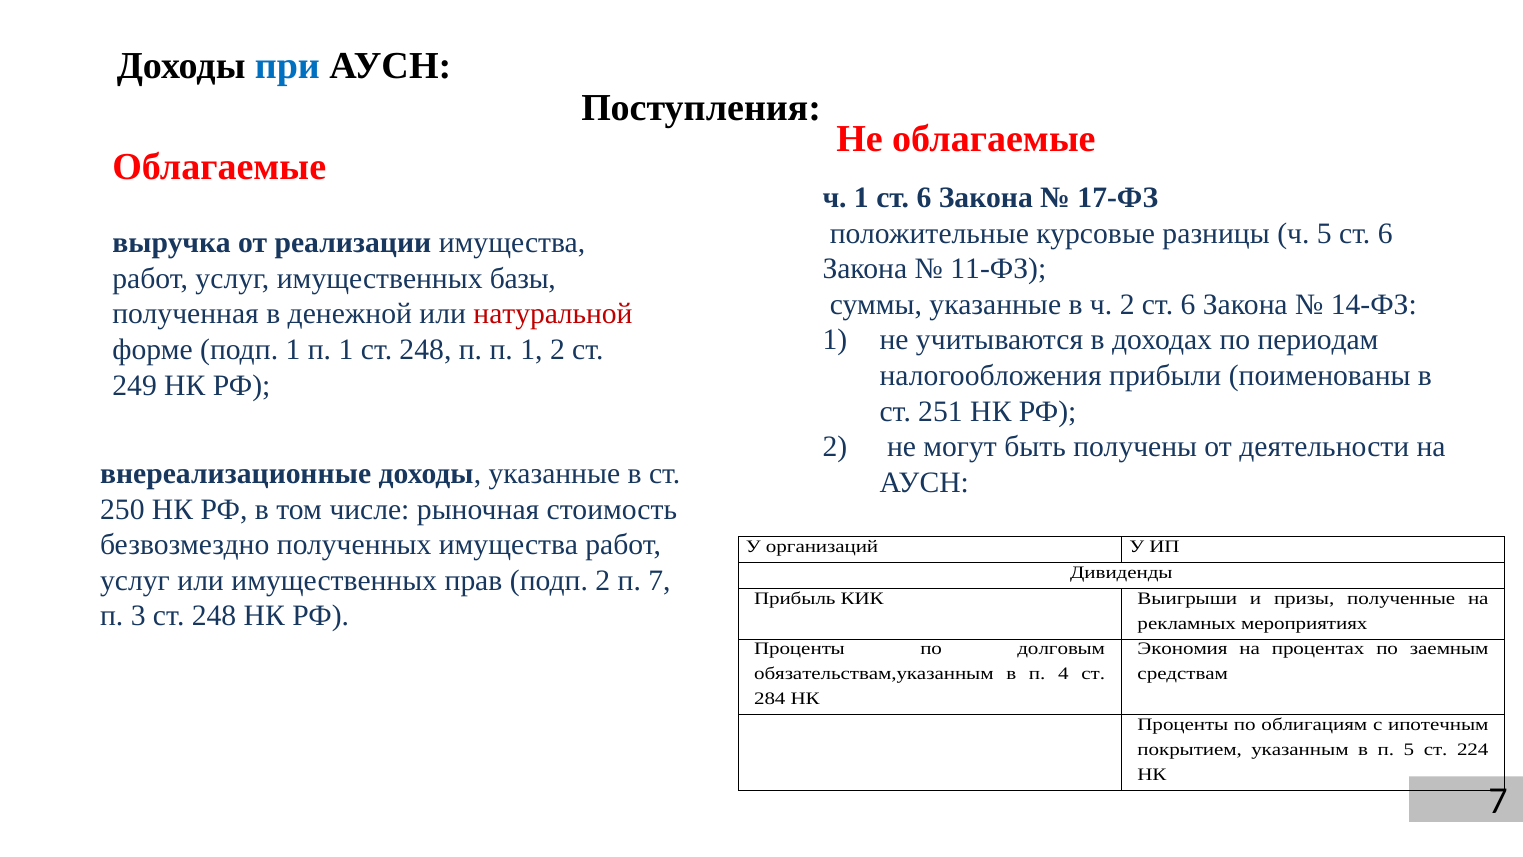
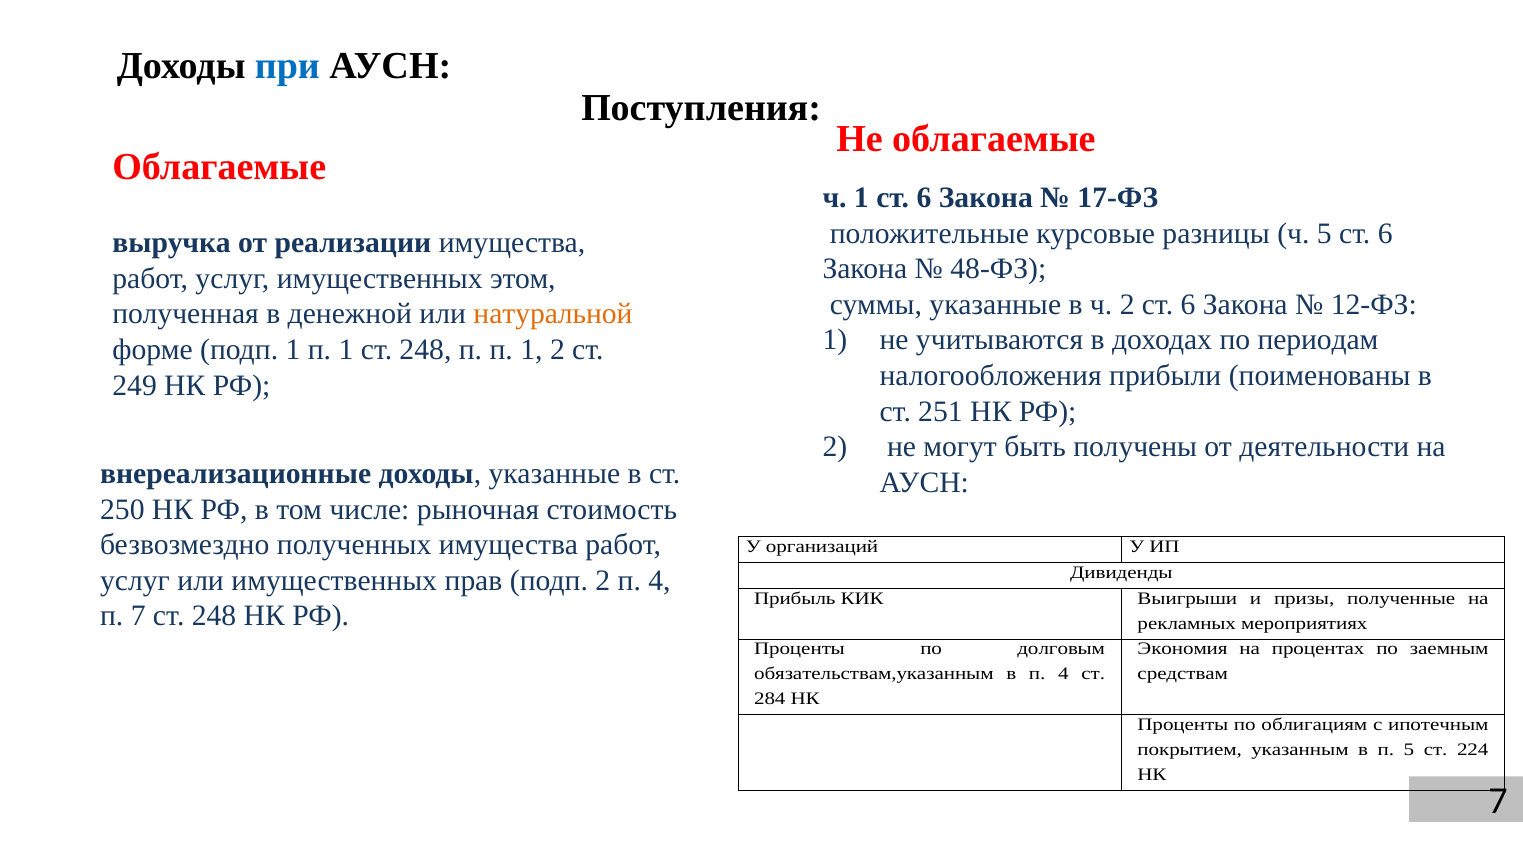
11-ФЗ: 11-ФЗ -> 48-ФЗ
базы: базы -> этом
14-ФЗ: 14-ФЗ -> 12-ФЗ
натуральной colour: red -> orange
2 п 7: 7 -> 4
п 3: 3 -> 7
